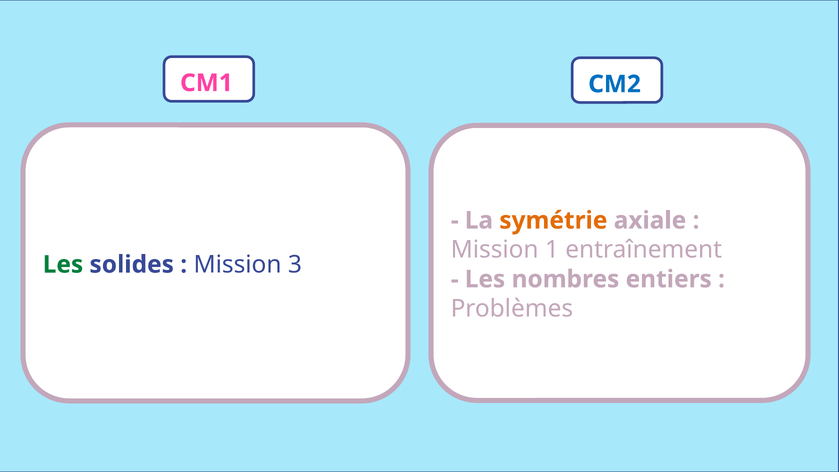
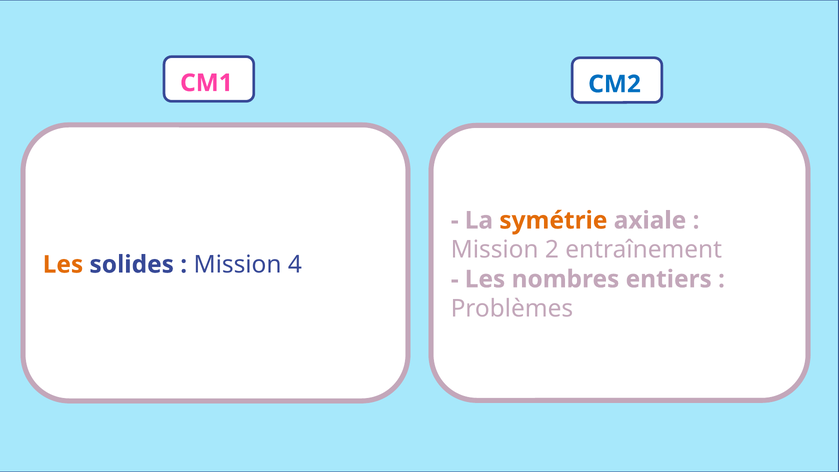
1: 1 -> 2
Les at (63, 265) colour: green -> orange
3: 3 -> 4
